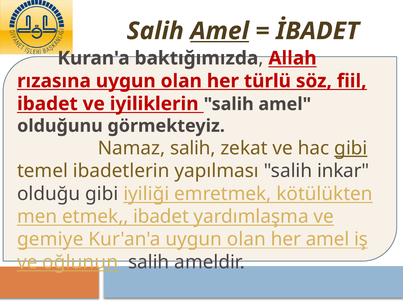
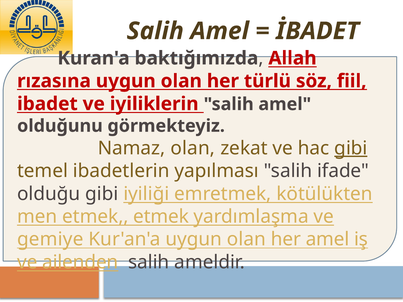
Amel at (220, 31) underline: present -> none
Namaz salih: salih -> olan
inkar: inkar -> ifade
etmek ibadet: ibadet -> etmek
oğlunun: oğlunun -> ailenden
